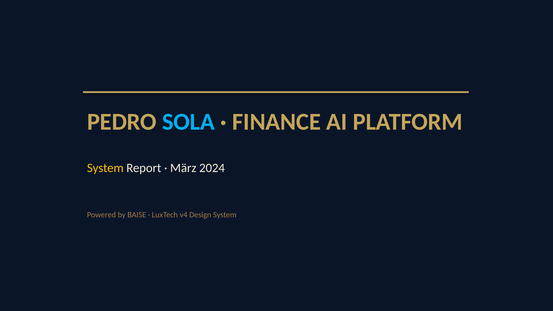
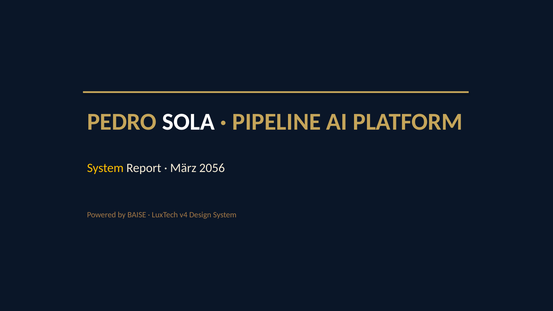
SOLA colour: light blue -> white
FINANCE: FINANCE -> PIPELINE
2024: 2024 -> 2056
